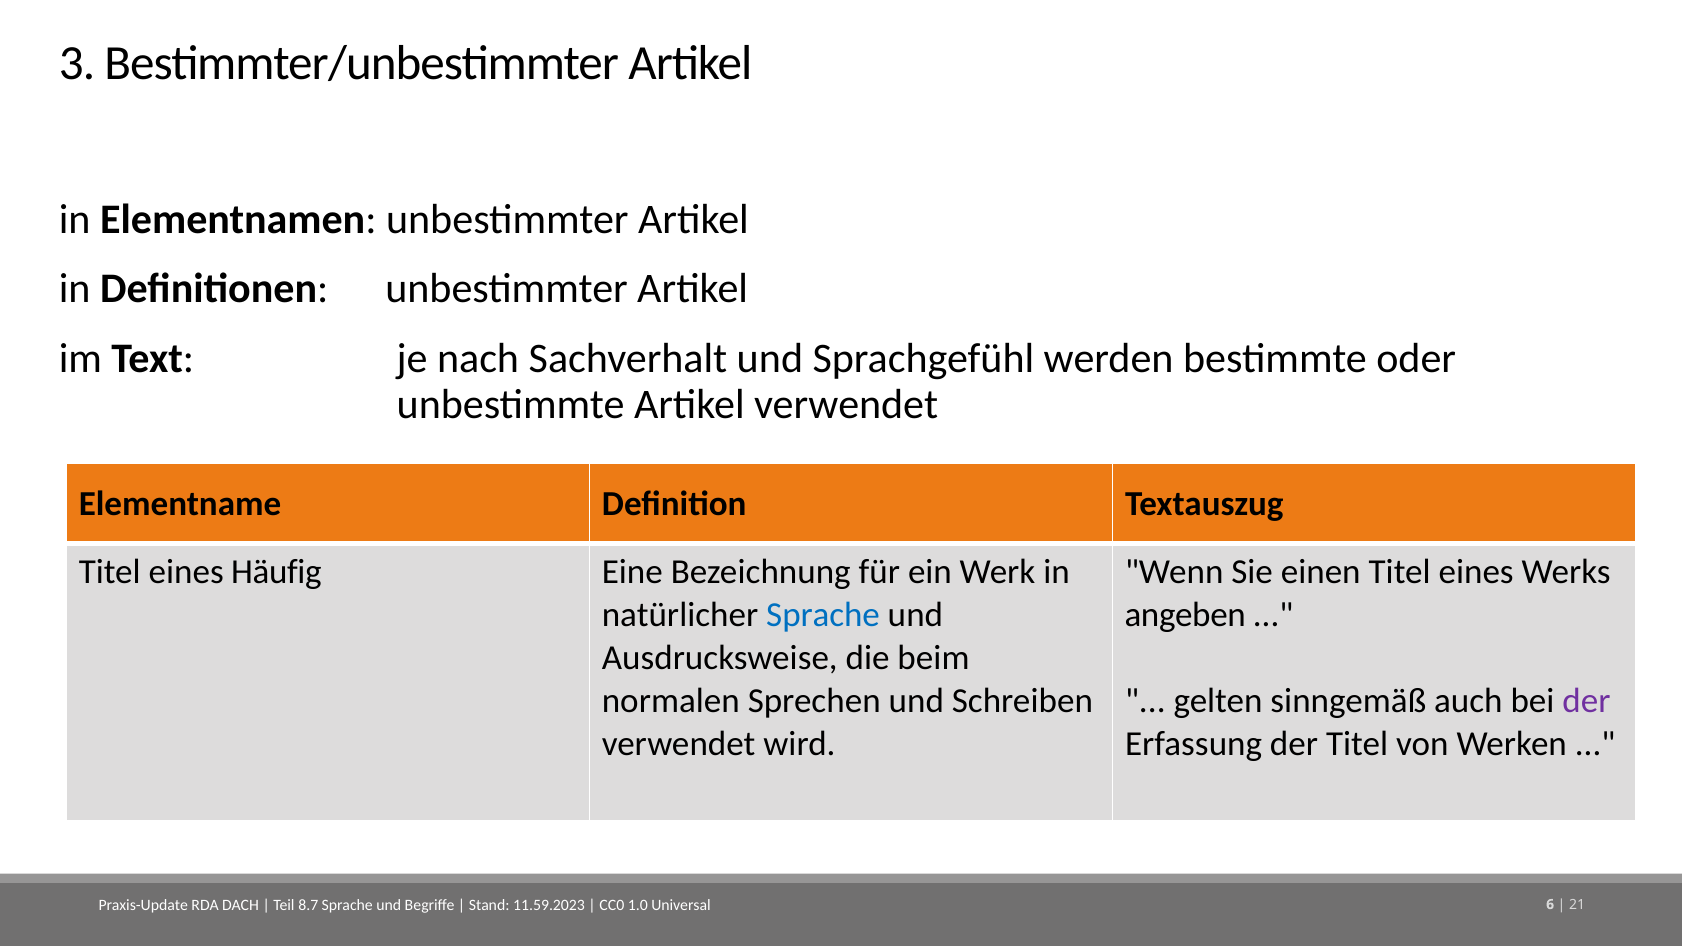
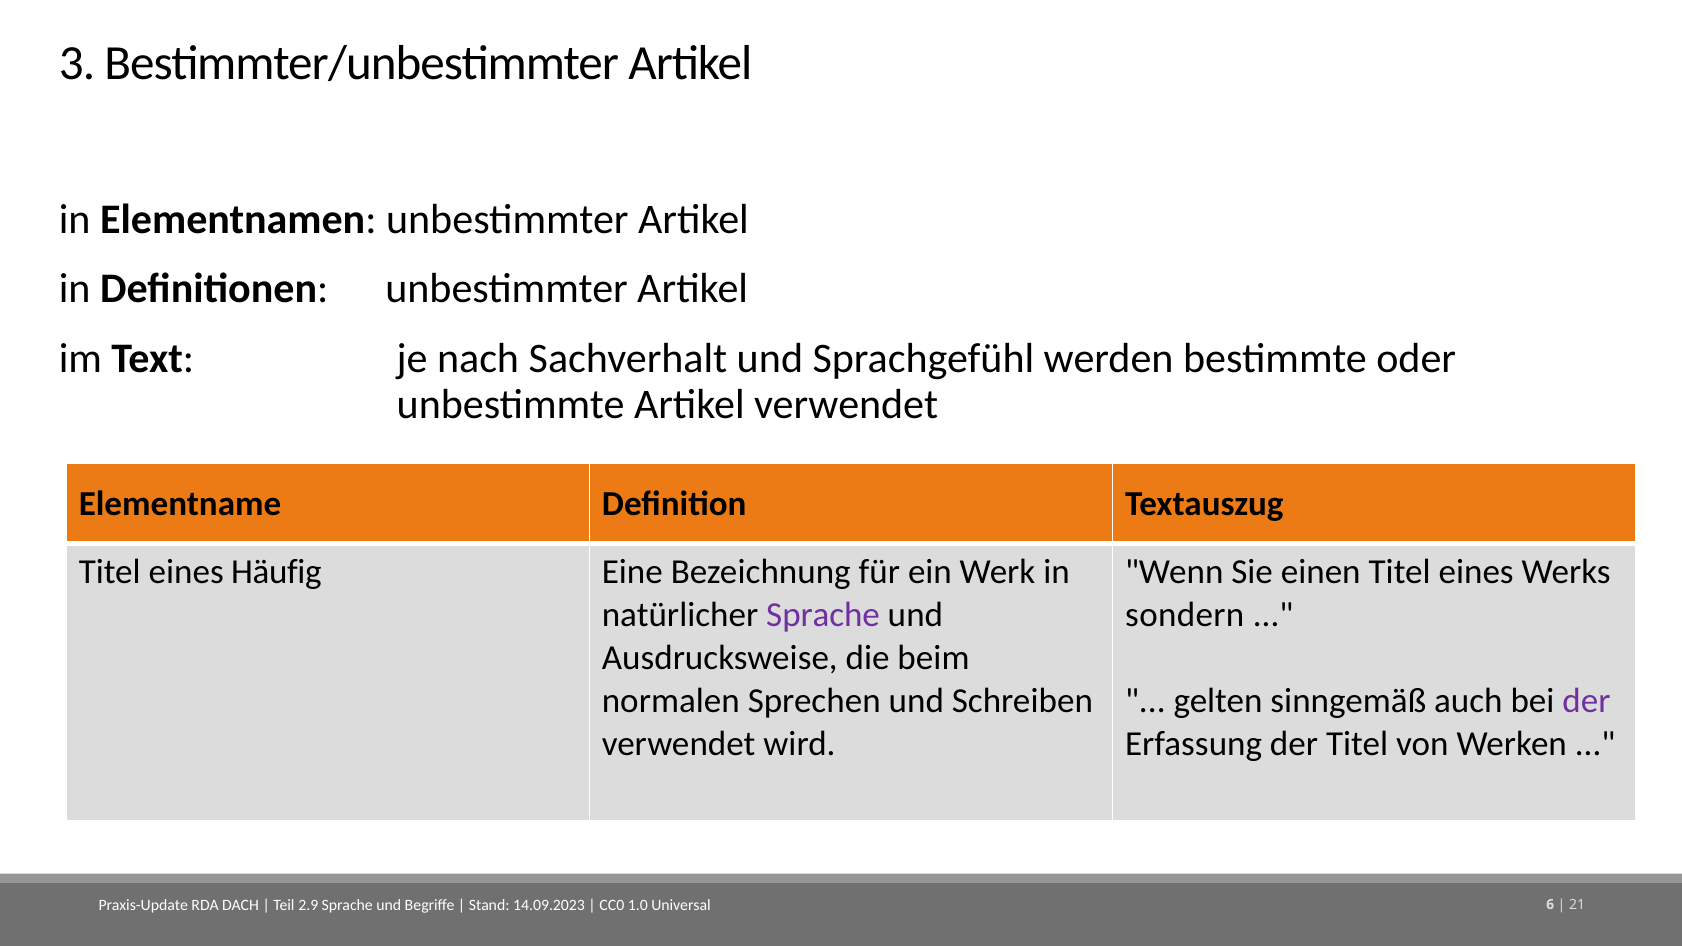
Sprache at (823, 615) colour: blue -> purple
angeben: angeben -> sondern
8.7: 8.7 -> 2.9
11.59.2023: 11.59.2023 -> 14.09.2023
